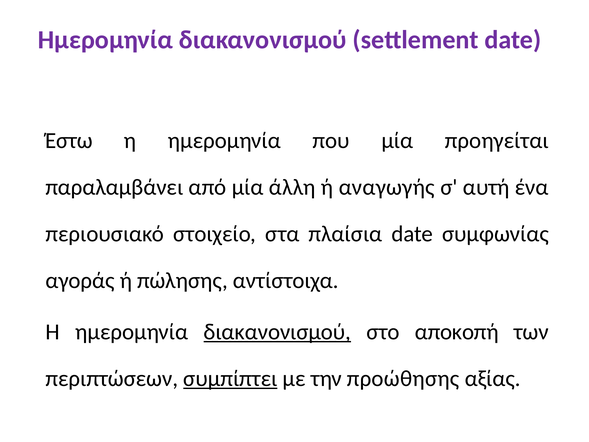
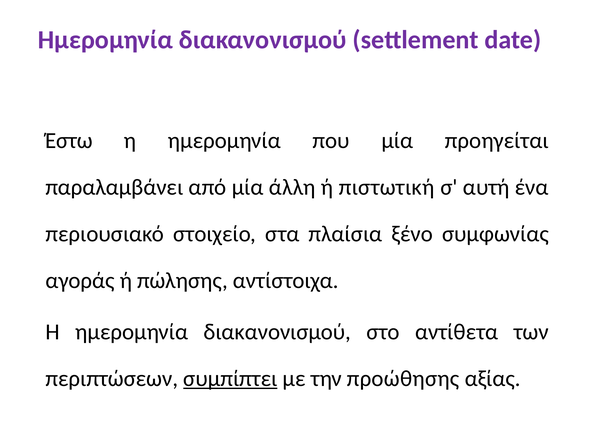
αναγωγής: αναγωγής -> πιστωτική
πλαίσια date: date -> ξένο
διακανονισμού at (277, 332) underline: present -> none
αποκοπή: αποκοπή -> αντίθετα
